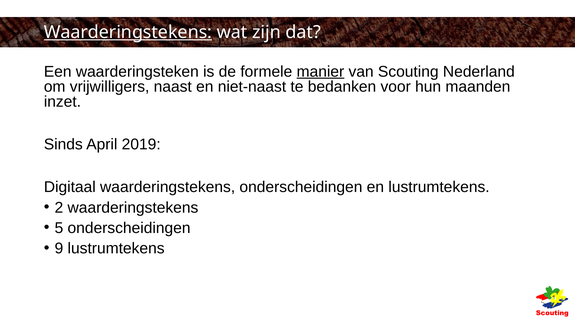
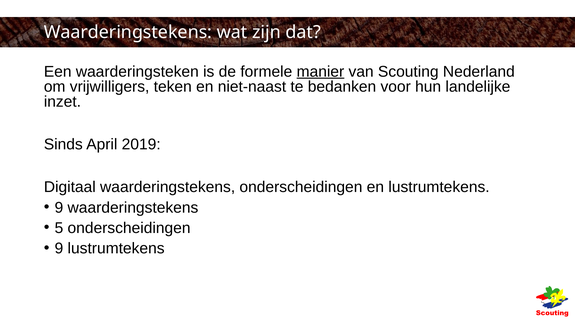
Waarderingstekens at (128, 32) underline: present -> none
naast: naast -> teken
maanden: maanden -> landelijke
2 at (59, 208): 2 -> 9
